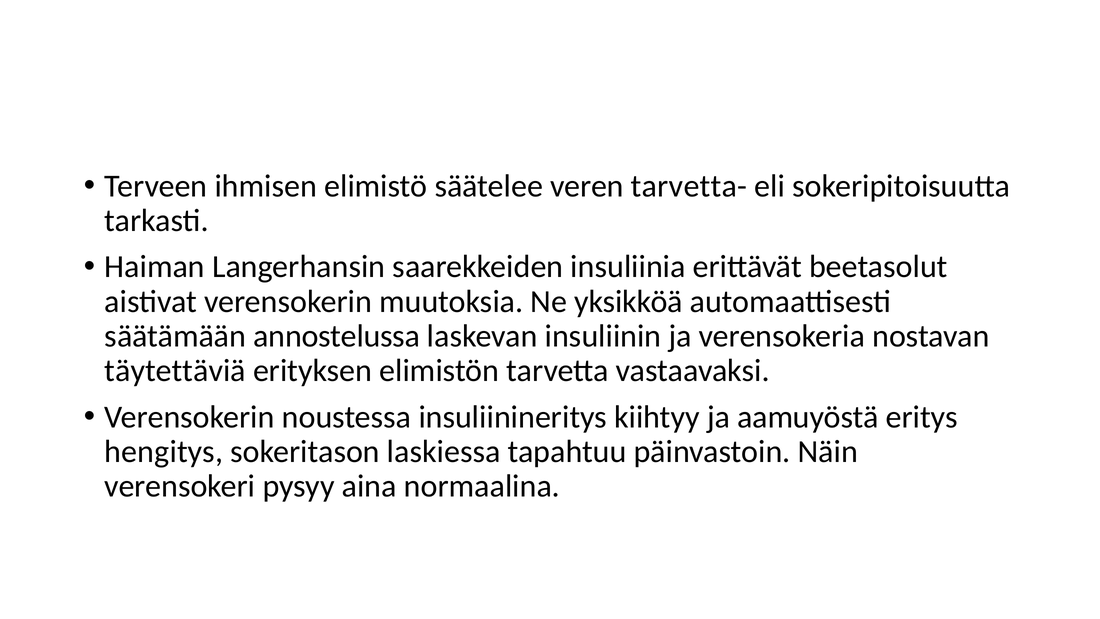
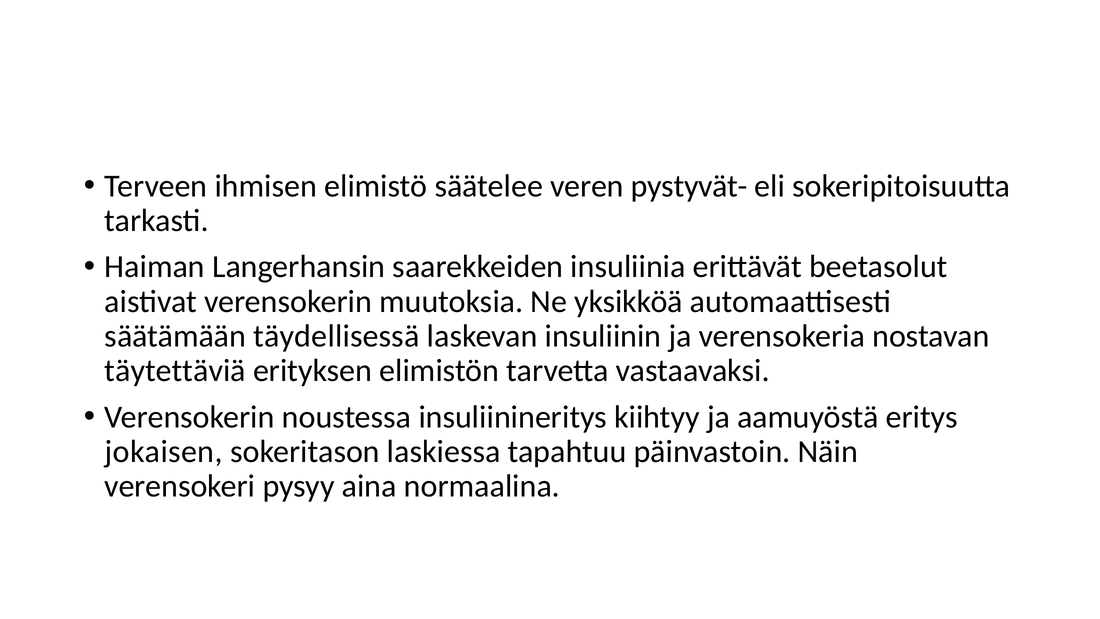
tarvetta-: tarvetta- -> pystyvät-
annostelussa: annostelussa -> täydellisessä
hengitys: hengitys -> jokaisen
